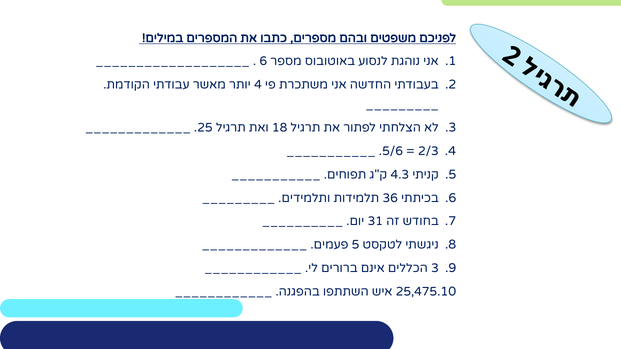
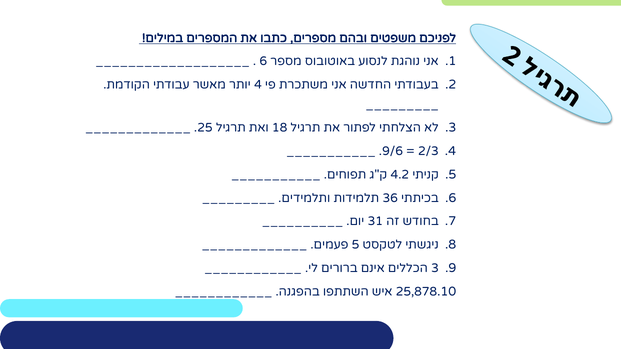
5/6: 5/6 -> 9/6
4.3: 4.3 -> 4.2
25,475: 25,475 -> 25,878
